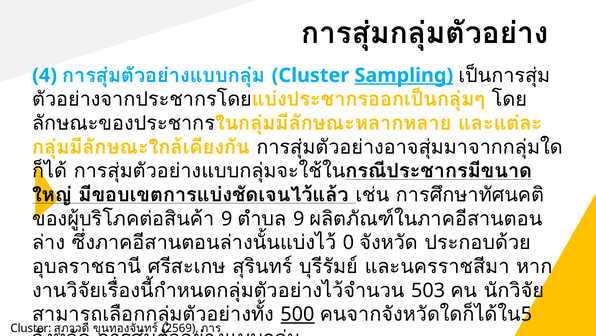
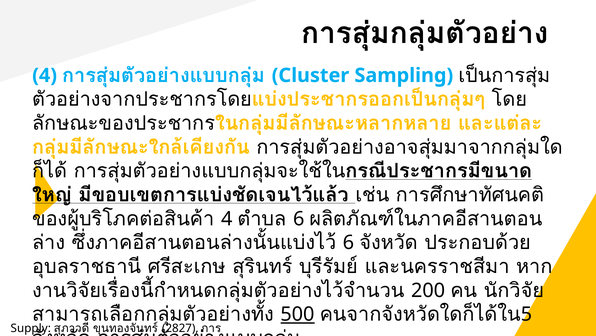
Sampling underline: present -> none
9 at (227, 218): 9 -> 4
9 at (299, 218): 9 -> 6
0 at (349, 242): 0 -> 6
503: 503 -> 200
Cluster at (31, 327): Cluster -> Supply
2569: 2569 -> 2827
